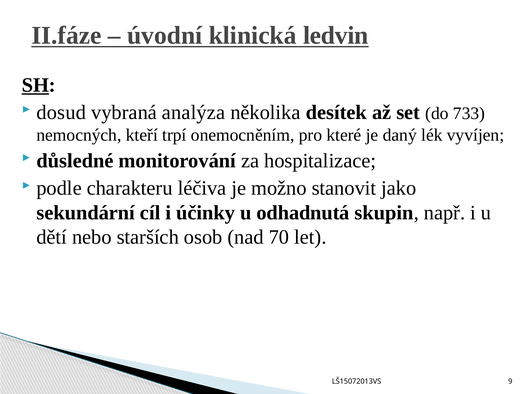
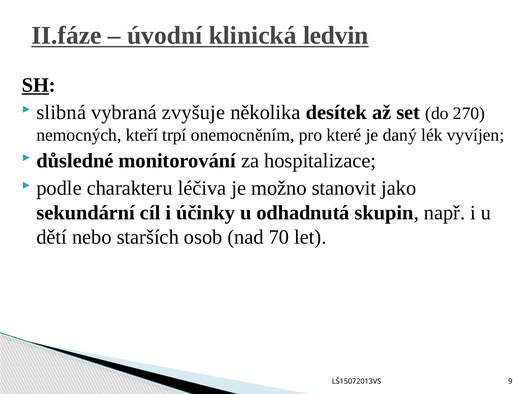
dosud: dosud -> slibná
analýza: analýza -> zvyšuje
733: 733 -> 270
